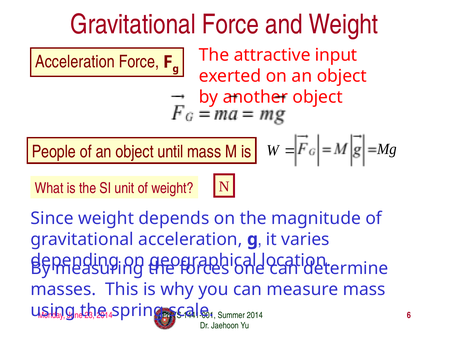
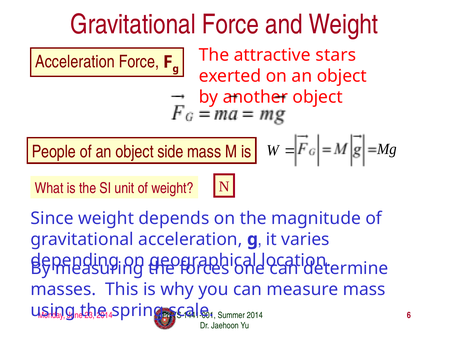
input: input -> stars
until: until -> side
